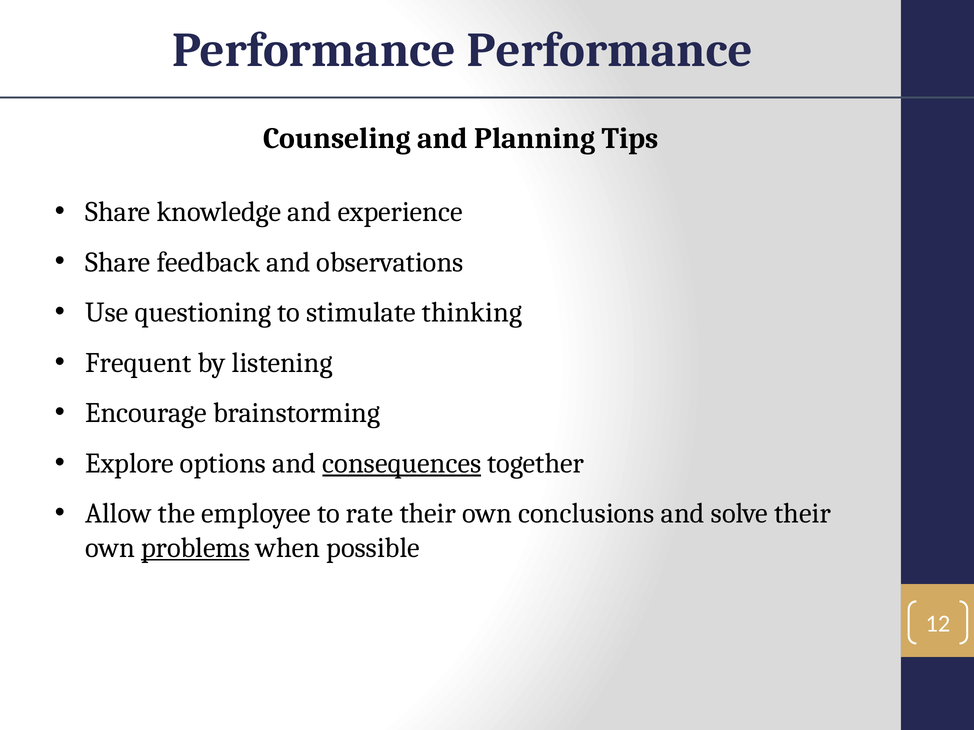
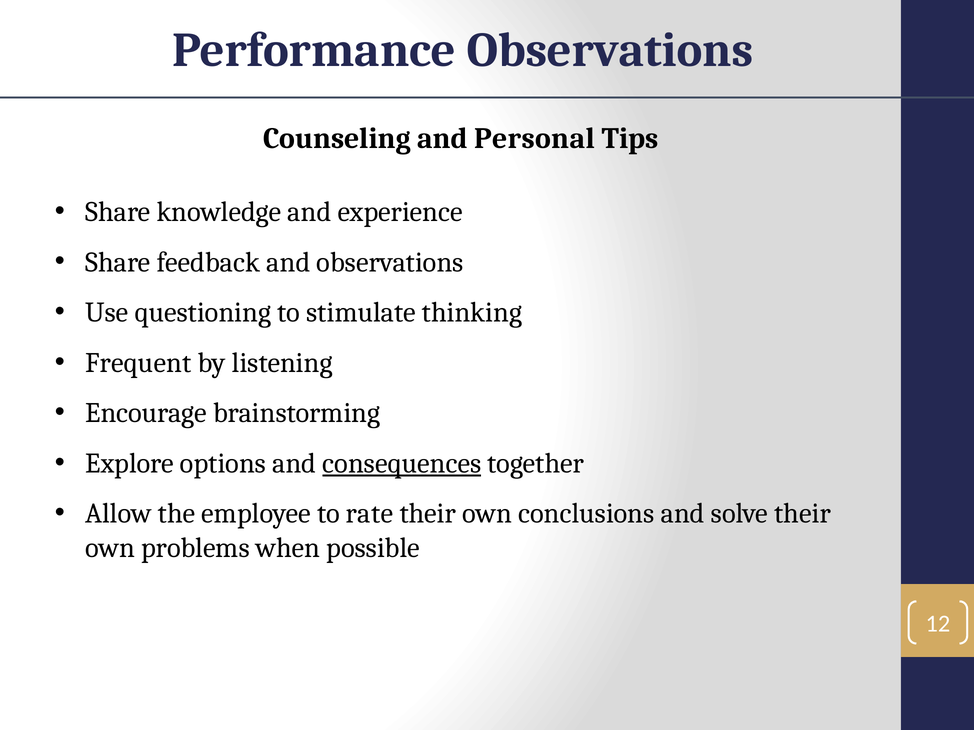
Performance Performance: Performance -> Observations
Planning: Planning -> Personal
problems underline: present -> none
